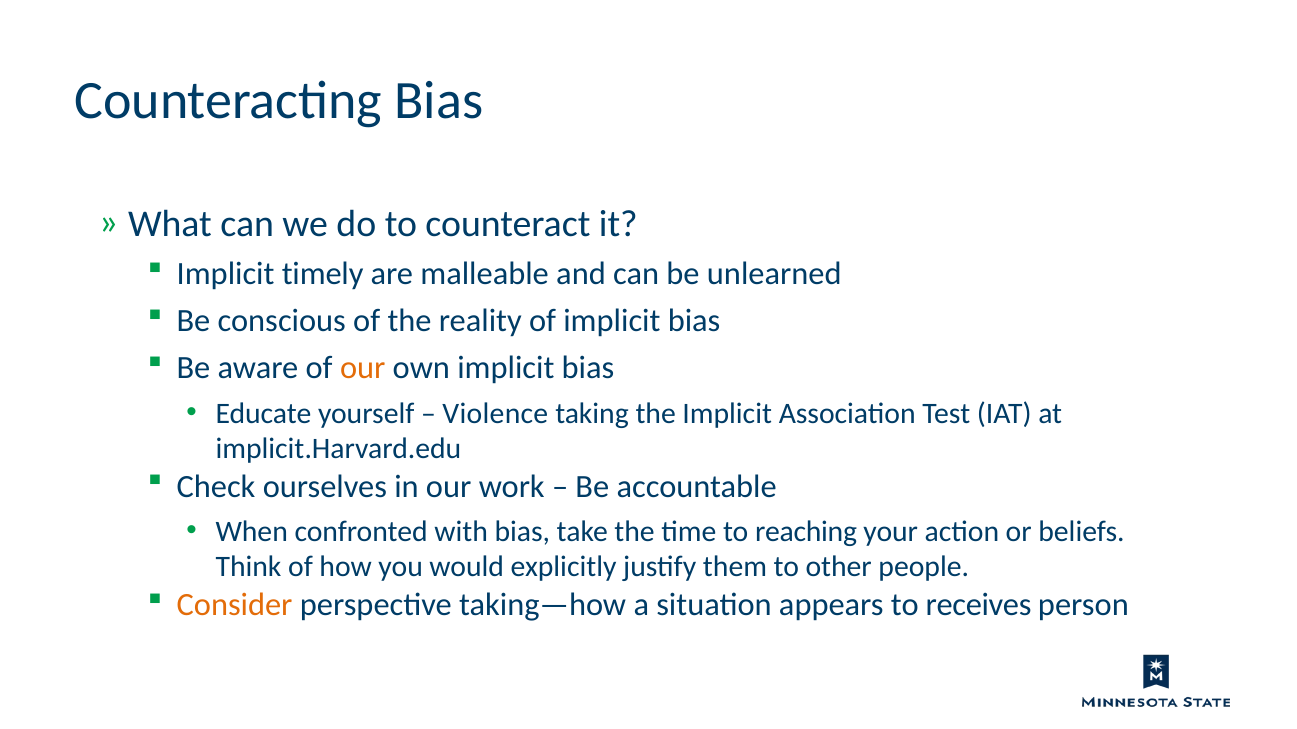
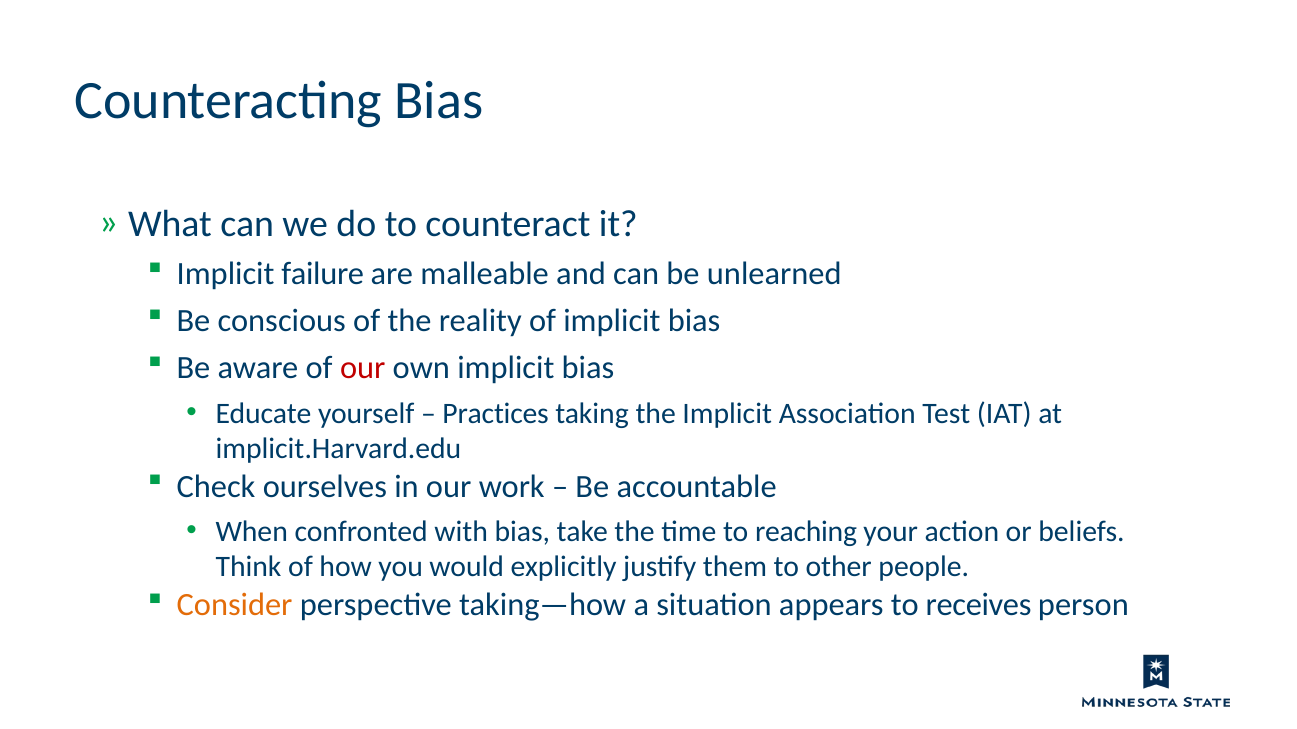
timely: timely -> failure
our at (363, 368) colour: orange -> red
Violence: Violence -> Practices
